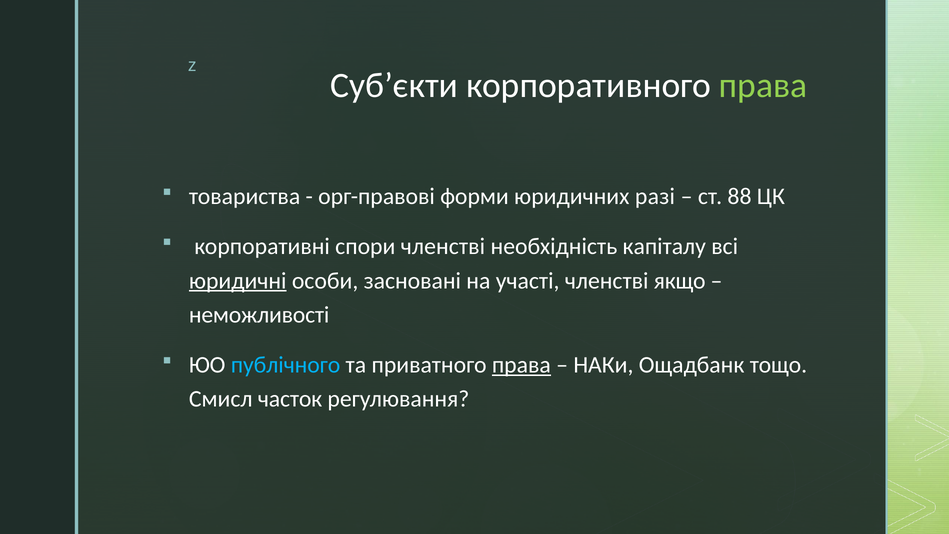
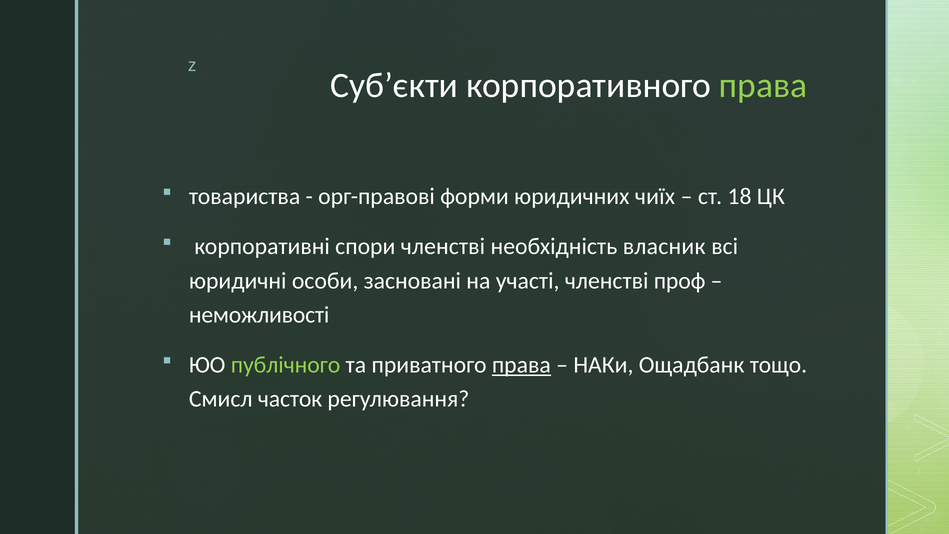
разі: разі -> чиїх
88: 88 -> 18
капіталу: капіталу -> власник
юридичні underline: present -> none
якщо: якщо -> проф
публічного colour: light blue -> light green
